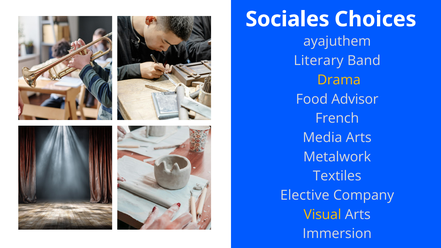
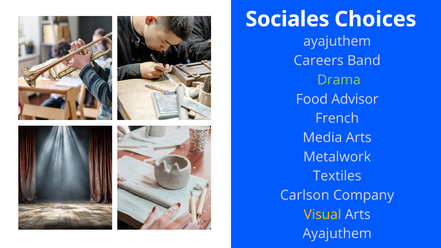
Literary: Literary -> Careers
Drama colour: yellow -> light green
Elective: Elective -> Carlson
Immersion at (337, 234): Immersion -> Ayajuthem
